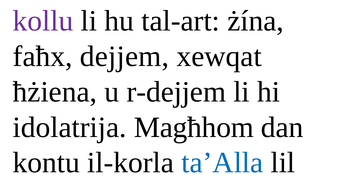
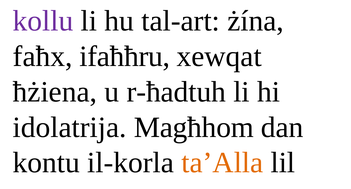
dejjem: dejjem -> ifaħħru
r-dejjem: r-dejjem -> r-ħadtuh
ta’Alla colour: blue -> orange
